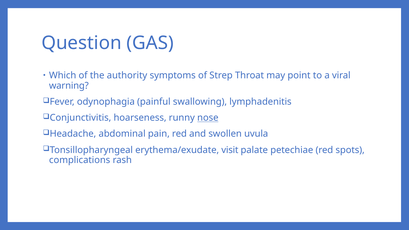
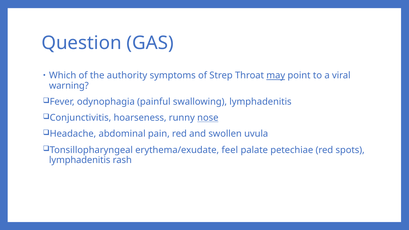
may underline: none -> present
visit: visit -> feel
complications at (80, 160): complications -> lymphadenitis
